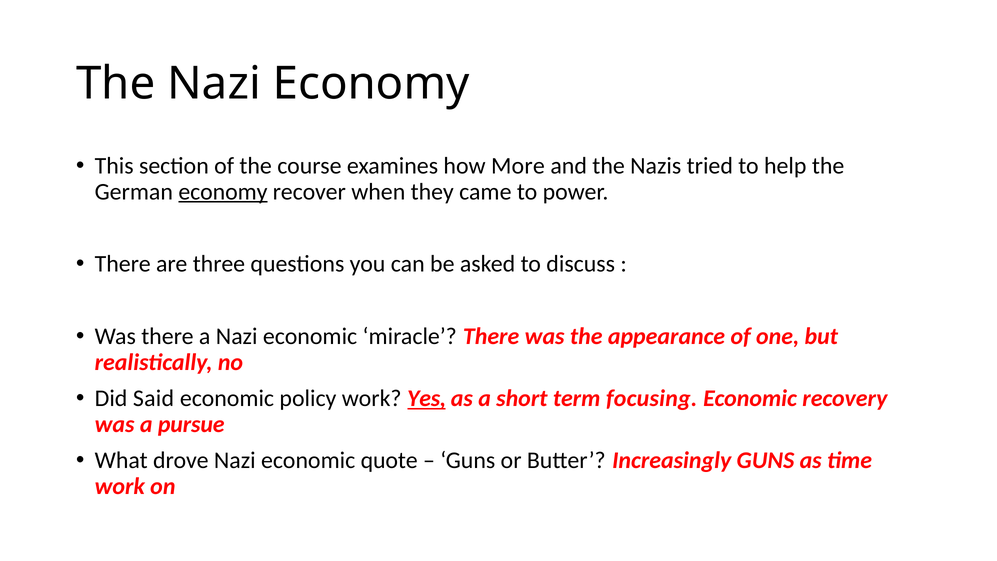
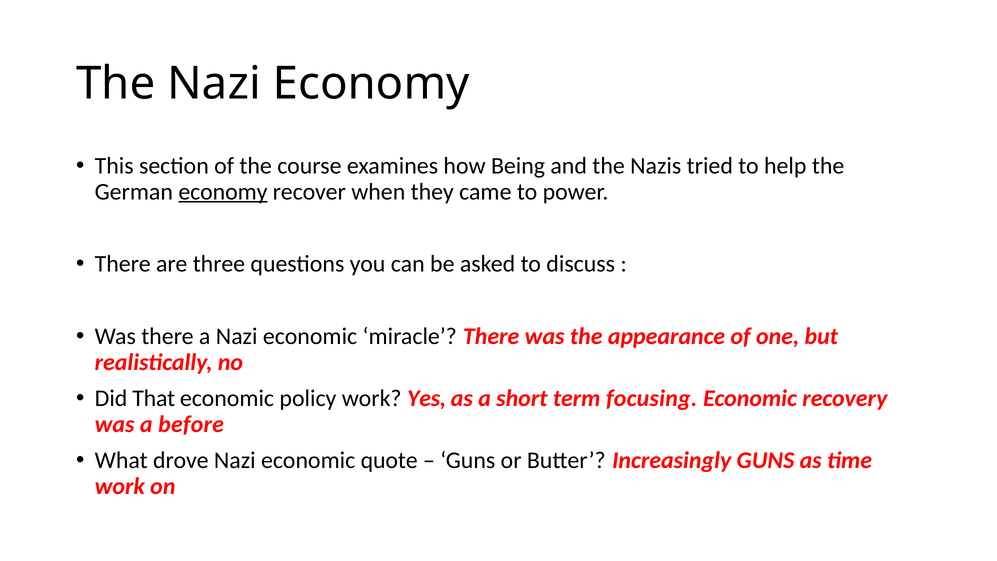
More: More -> Being
Said: Said -> That
Yes underline: present -> none
pursue: pursue -> before
